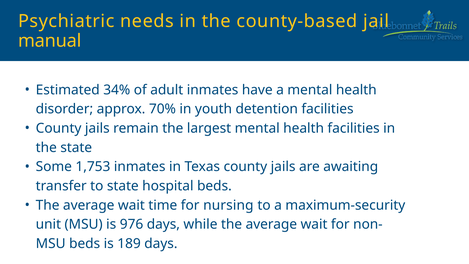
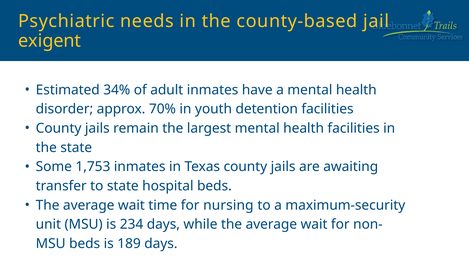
manual: manual -> exigent
976: 976 -> 234
